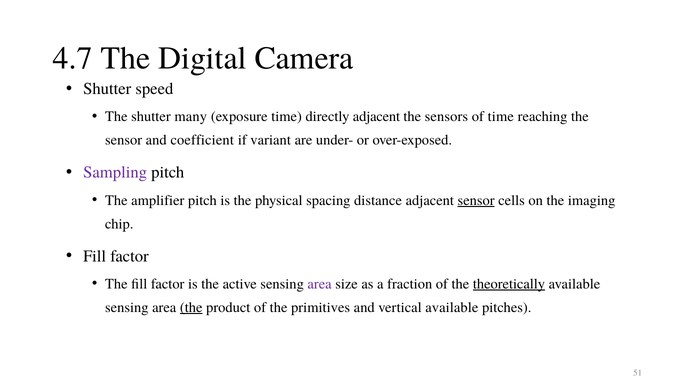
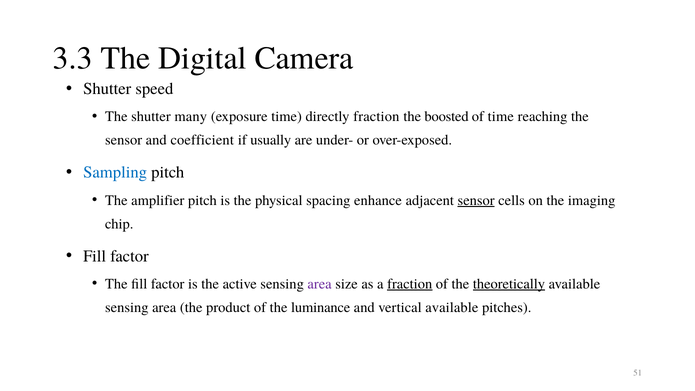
4.7: 4.7 -> 3.3
directly adjacent: adjacent -> fraction
sensors: sensors -> boosted
variant: variant -> usually
Sampling colour: purple -> blue
distance: distance -> enhance
fraction at (410, 284) underline: none -> present
the at (191, 307) underline: present -> none
primitives: primitives -> luminance
